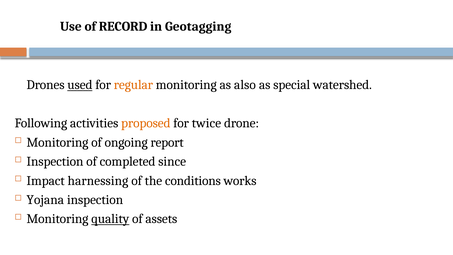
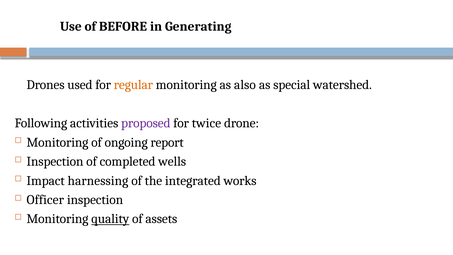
RECORD: RECORD -> BEFORE
Geotagging: Geotagging -> Generating
used underline: present -> none
proposed colour: orange -> purple
since: since -> wells
conditions: conditions -> integrated
Yojana: Yojana -> Officer
